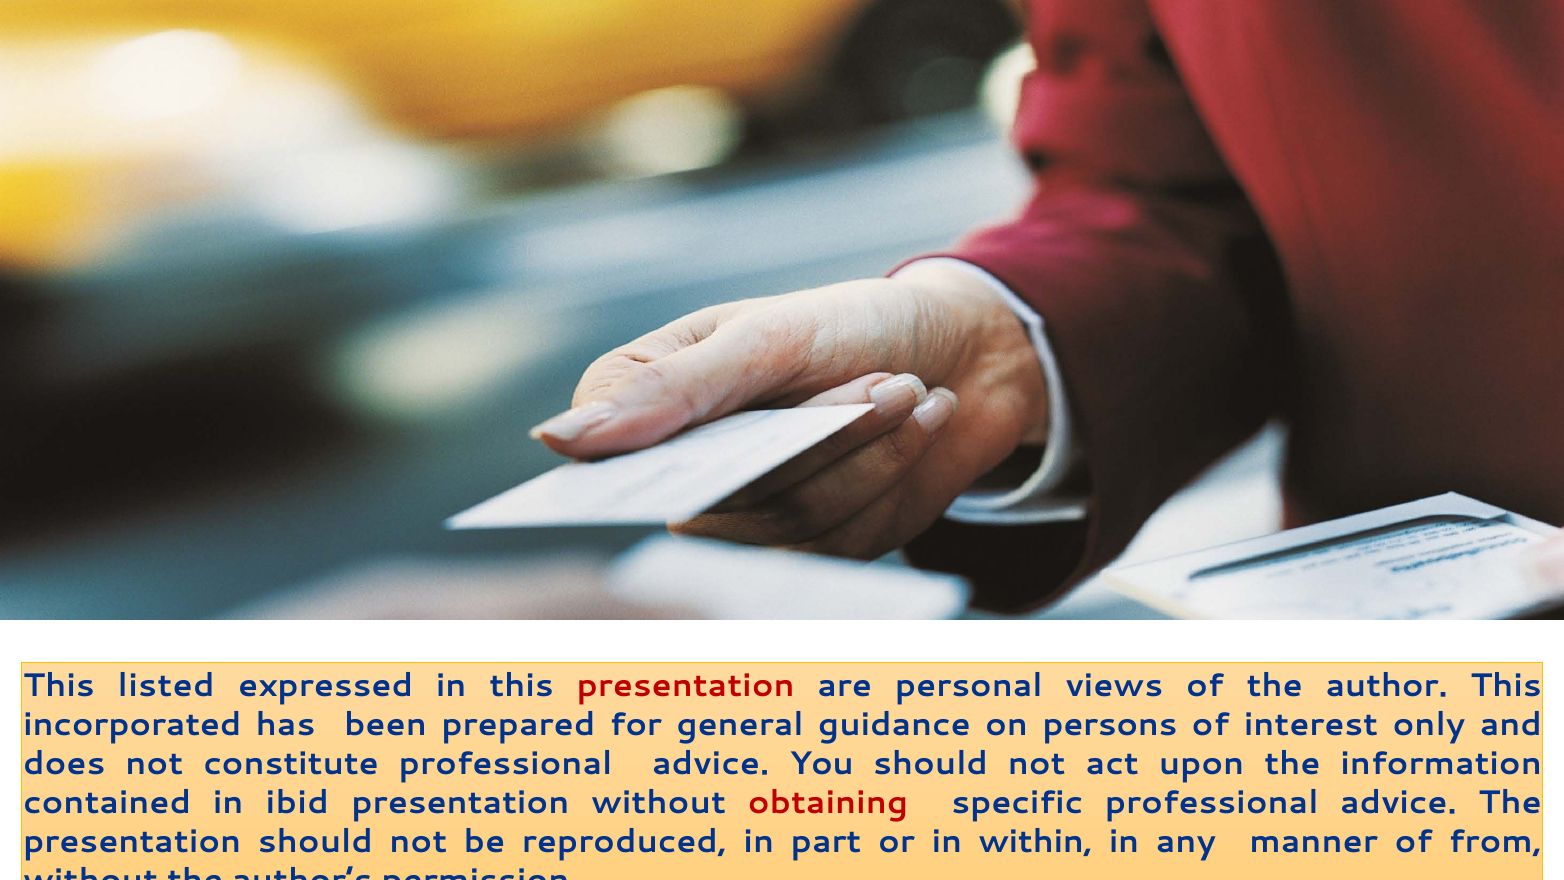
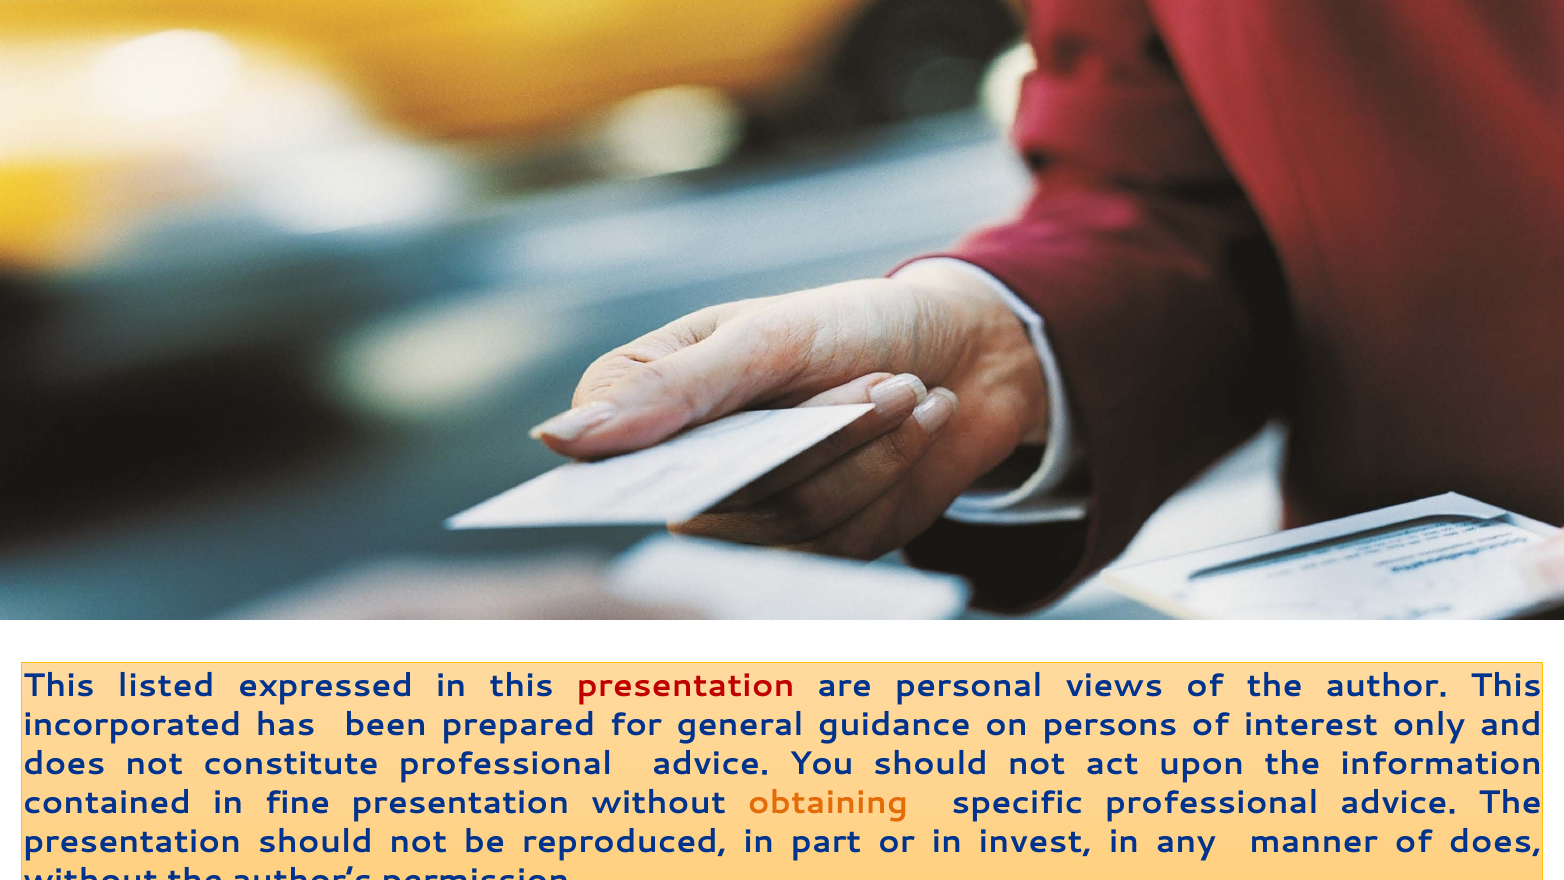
ibid: ibid -> fine
obtaining colour: red -> orange
within: within -> invest
of from: from -> does
